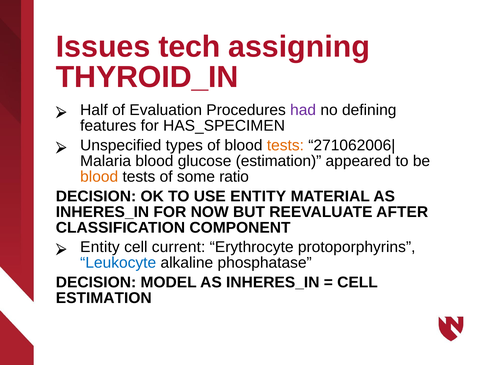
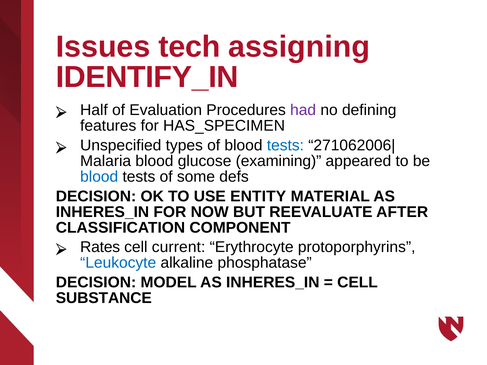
THYROID_IN: THYROID_IN -> IDENTIFY_IN
tests at (285, 145) colour: orange -> blue
glucose estimation: estimation -> examining
blood at (99, 177) colour: orange -> blue
ratio: ratio -> defs
Entity at (100, 247): Entity -> Rates
ESTIMATION at (104, 298): ESTIMATION -> SUBSTANCE
